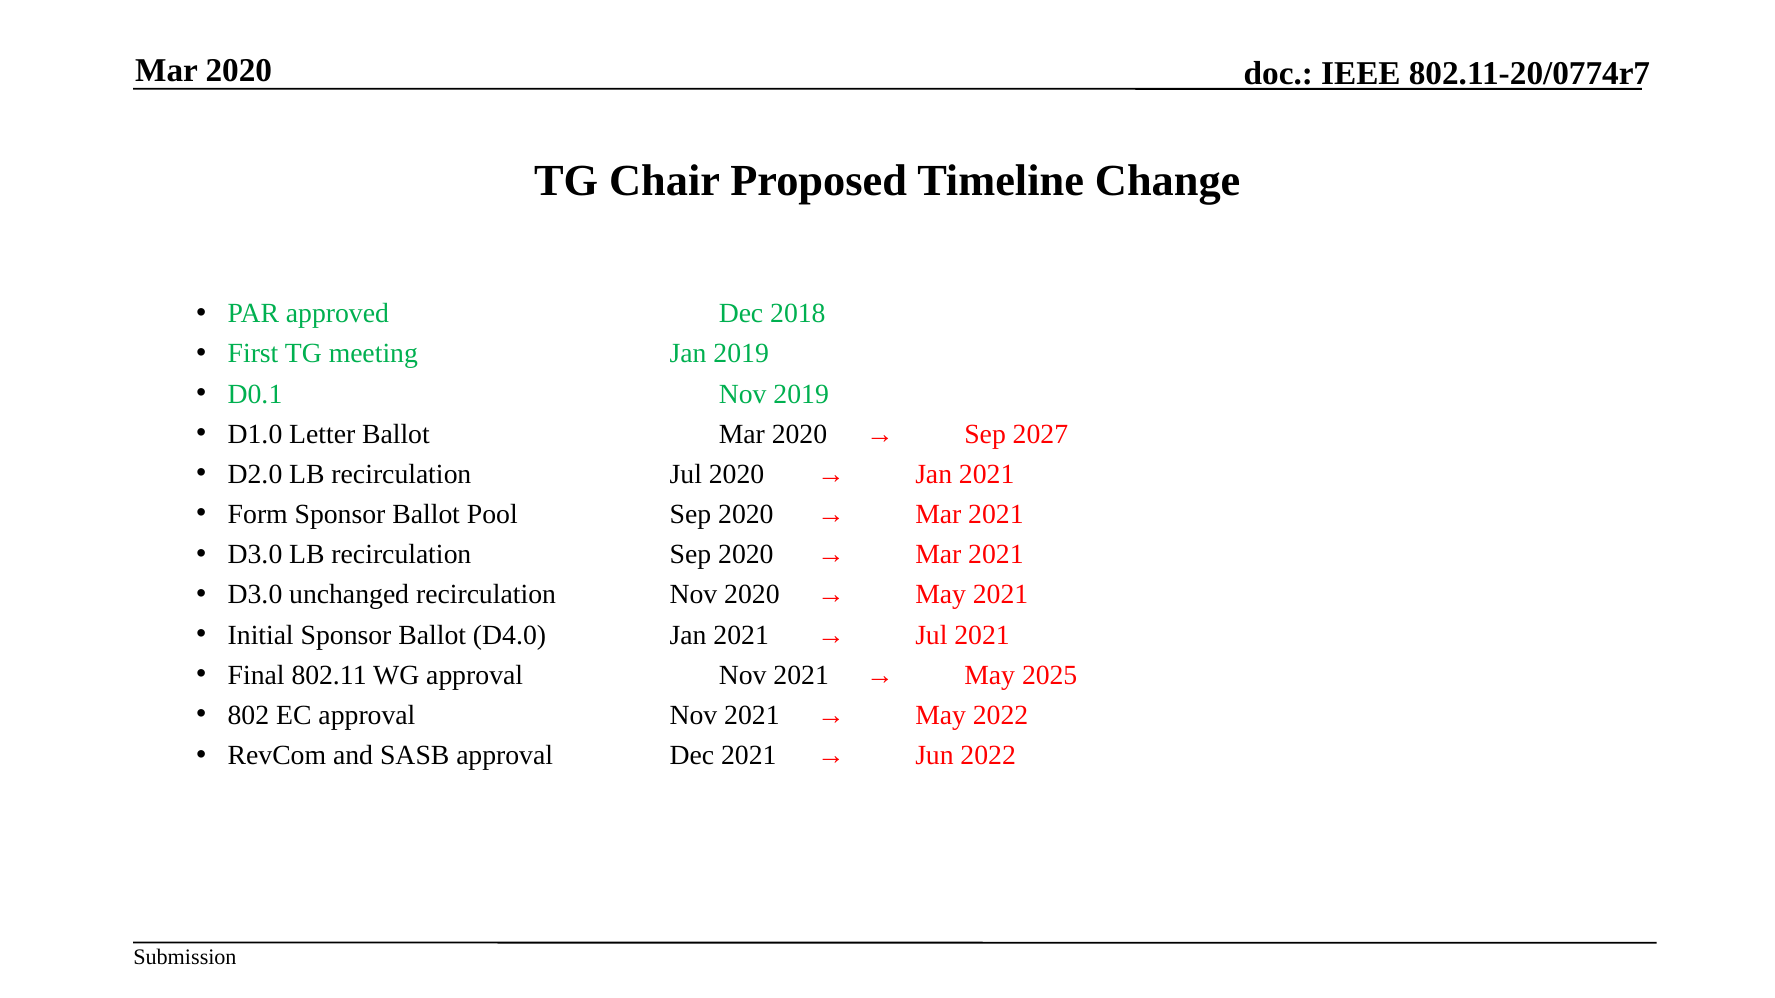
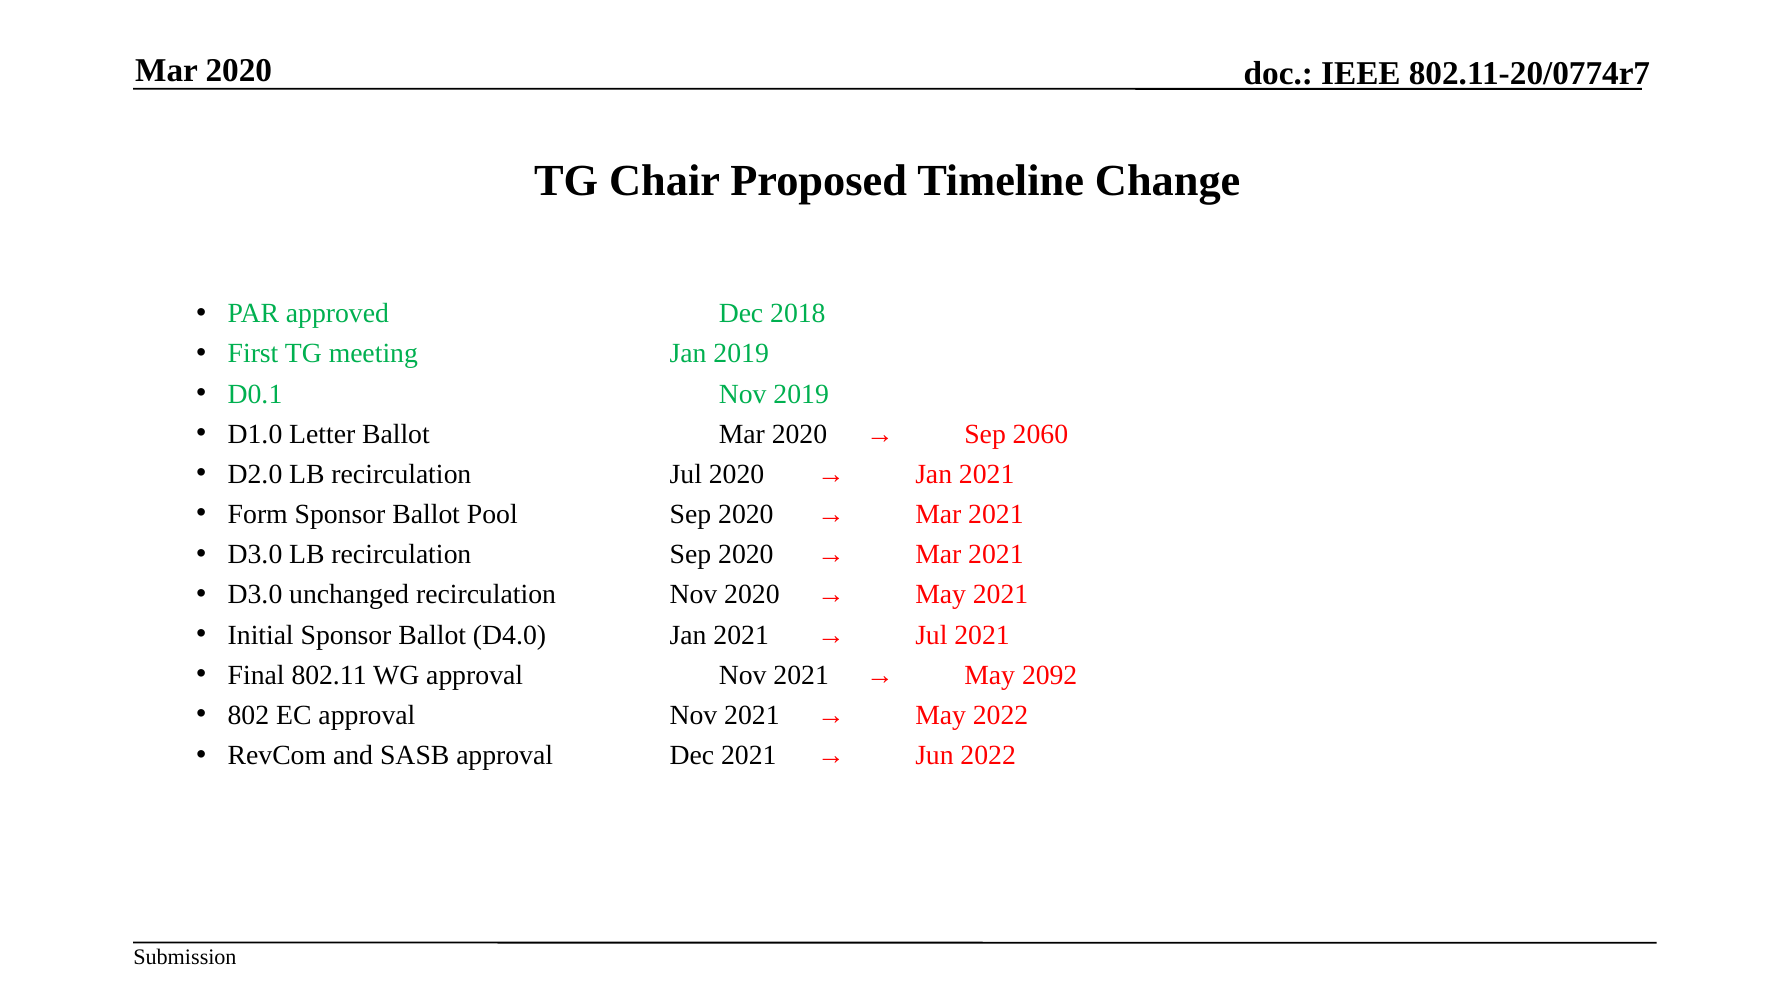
2027: 2027 -> 2060
2025: 2025 -> 2092
